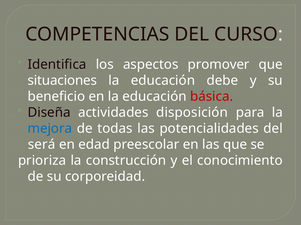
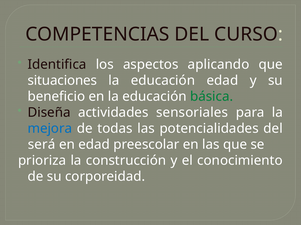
promover: promover -> aplicando
educación debe: debe -> edad
básica colour: red -> green
disposición: disposición -> sensoriales
